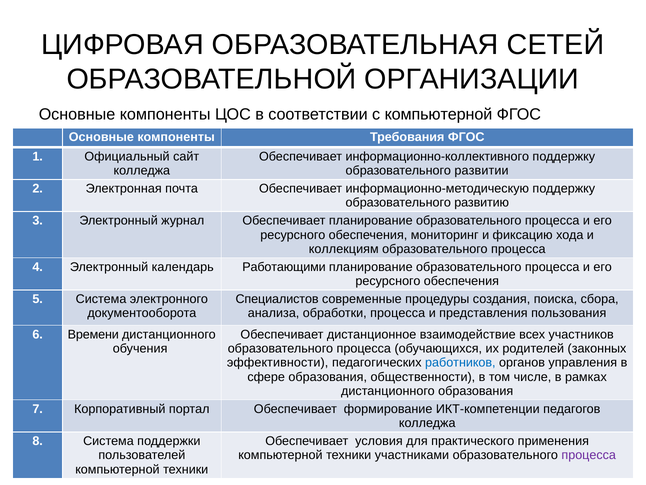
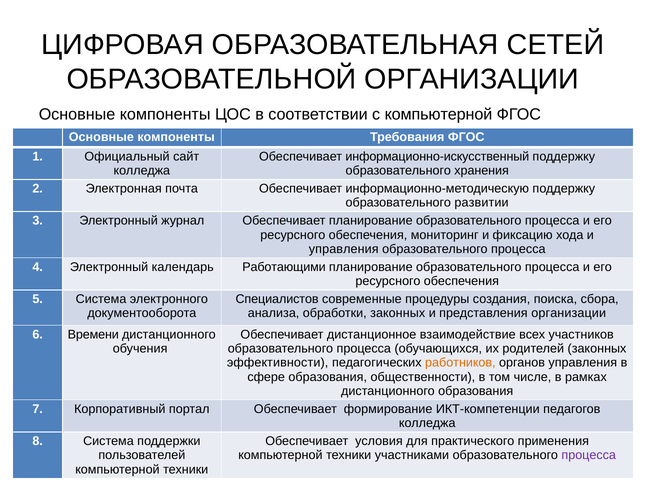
информационно-коллективного: информационно-коллективного -> информационно-искусственный
развитии: развитии -> хранения
развитию: развитию -> развитии
коллекциям at (344, 249): коллекциям -> управления
обработки процесса: процесса -> законных
представления пользования: пользования -> организации
работников colour: blue -> orange
